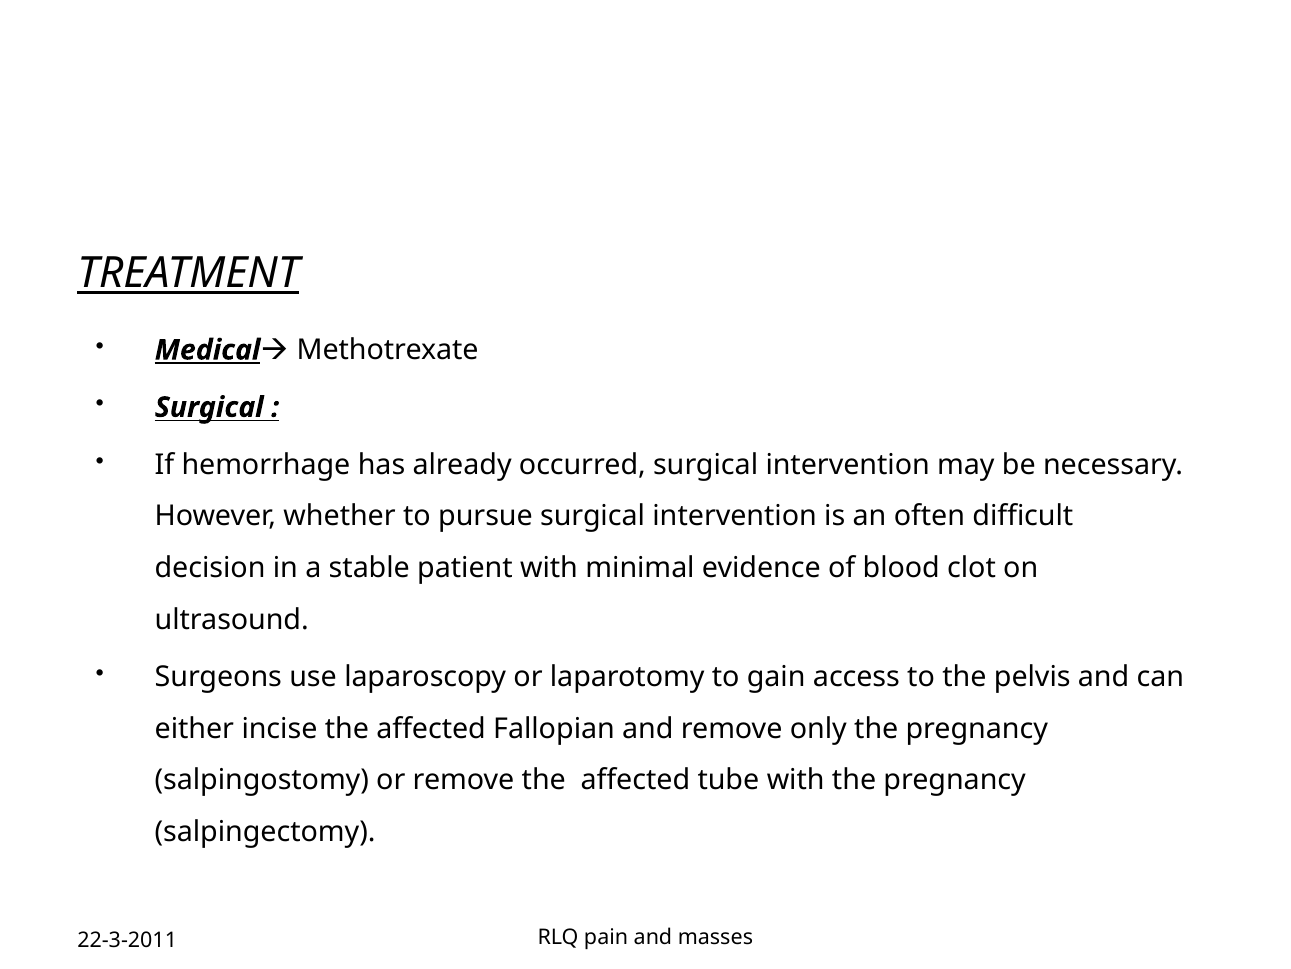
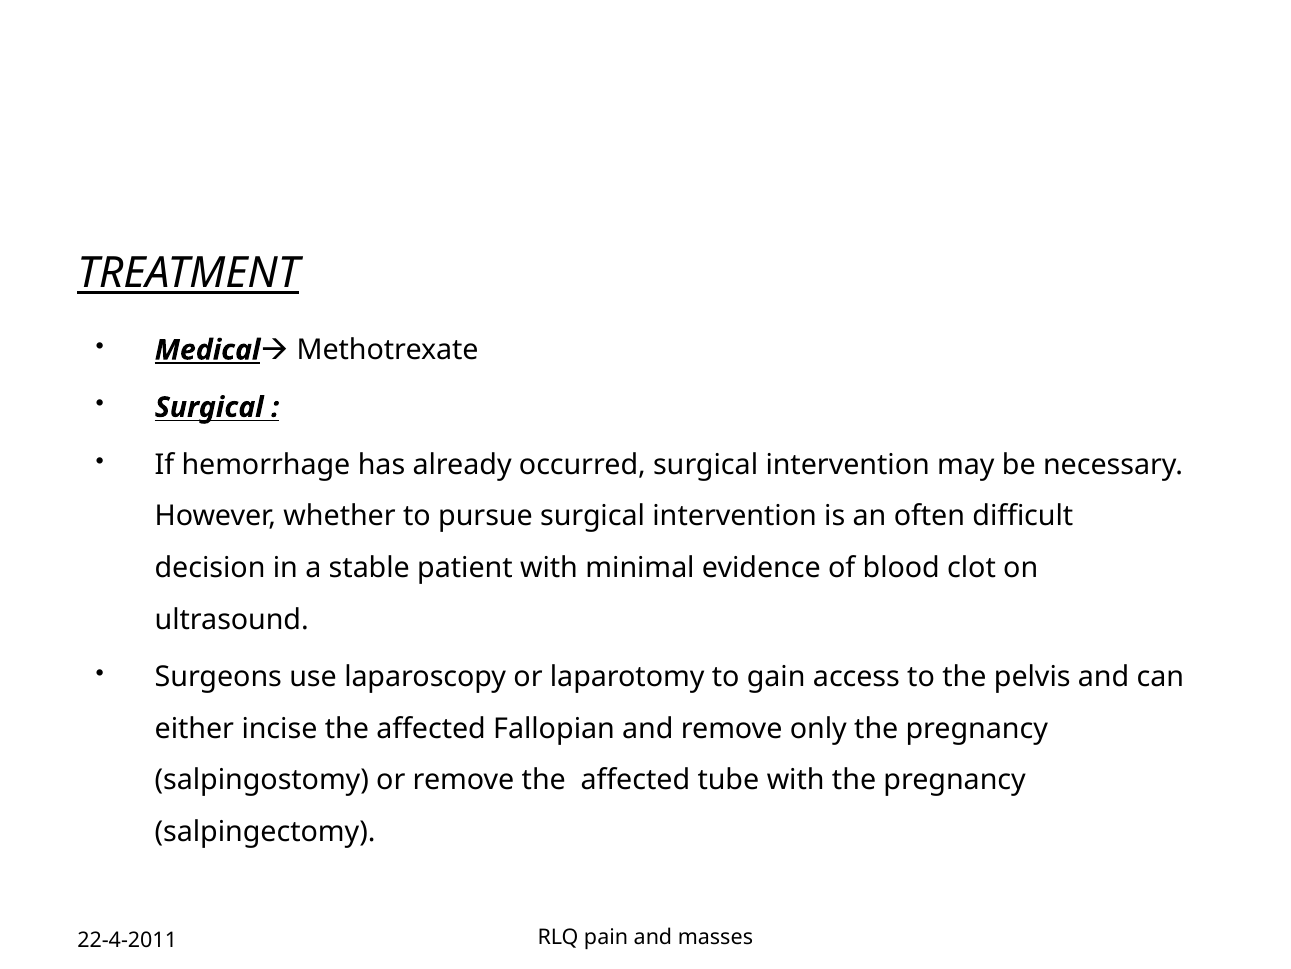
22-3-2011: 22-3-2011 -> 22-4-2011
